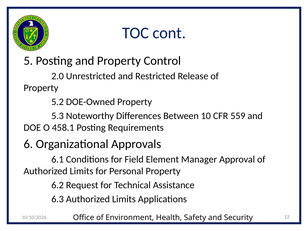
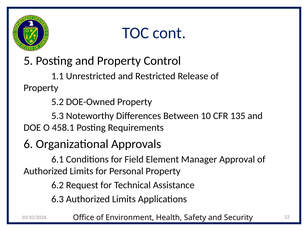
2.0: 2.0 -> 1.1
559: 559 -> 135
